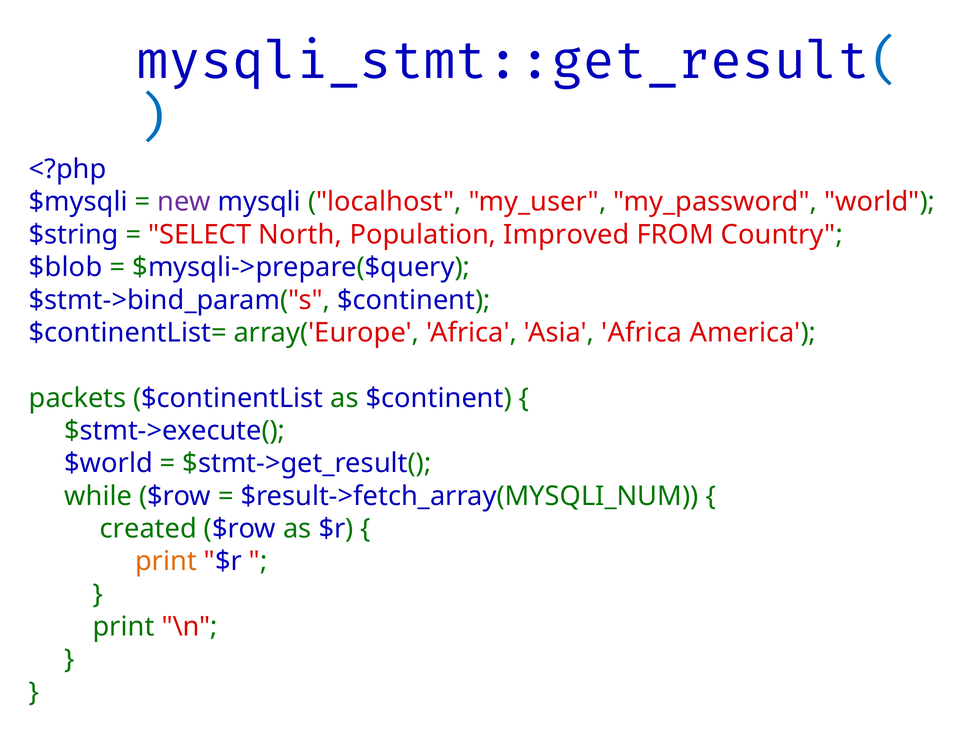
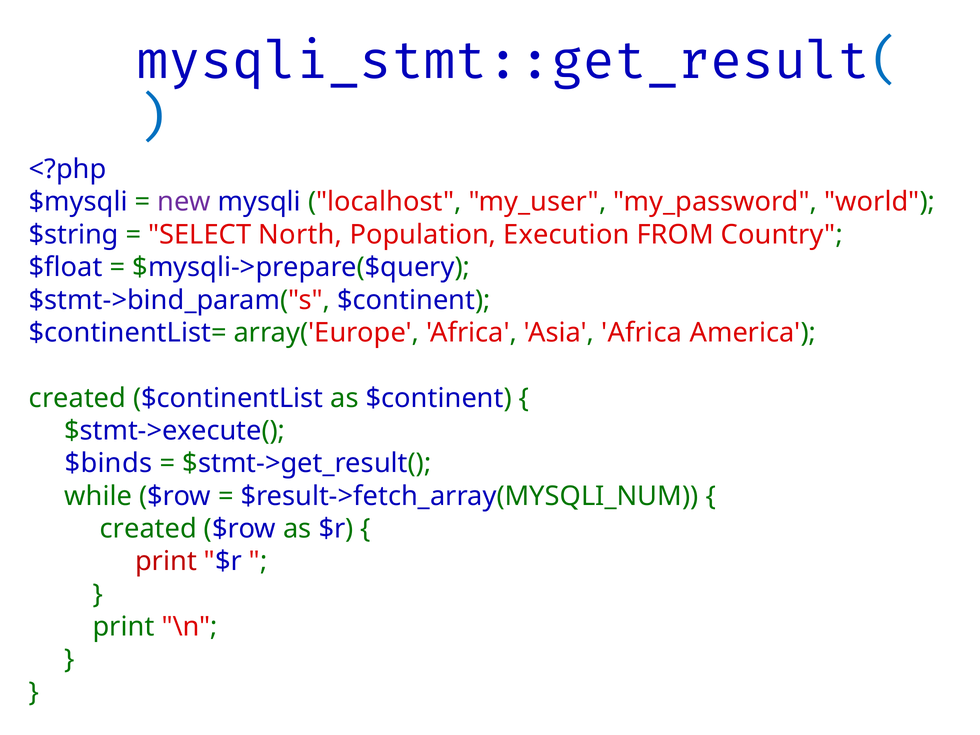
Improved: Improved -> Execution
$blob: $blob -> $float
packets at (78, 398): packets -> created
$world: $world -> $binds
print at (166, 561) colour: orange -> red
